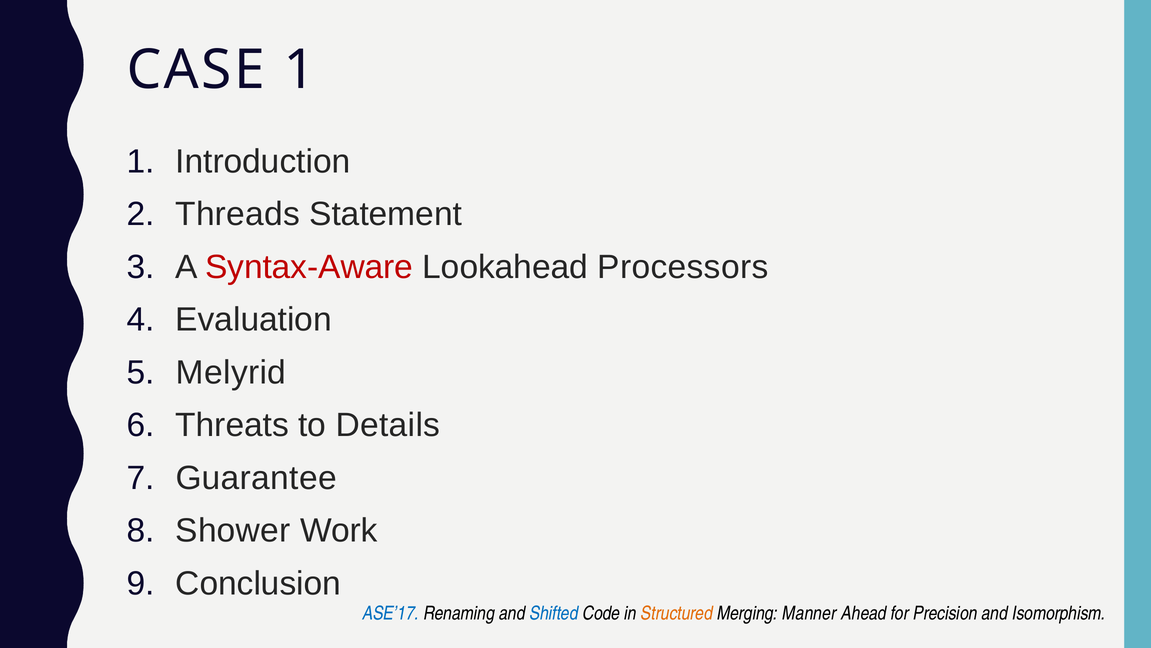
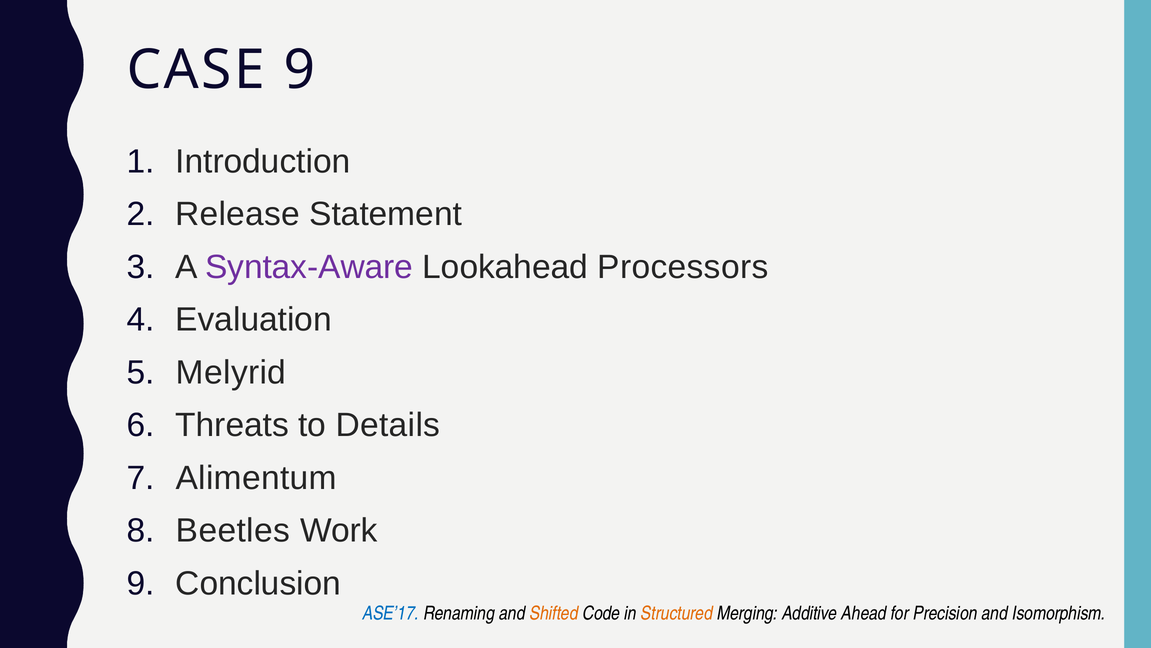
CASE 1: 1 -> 9
Threads: Threads -> Release
Syntax-Aware colour: red -> purple
Guarantee: Guarantee -> Alimentum
Shower: Shower -> Beetles
Shifted colour: blue -> orange
Manner: Manner -> Additive
